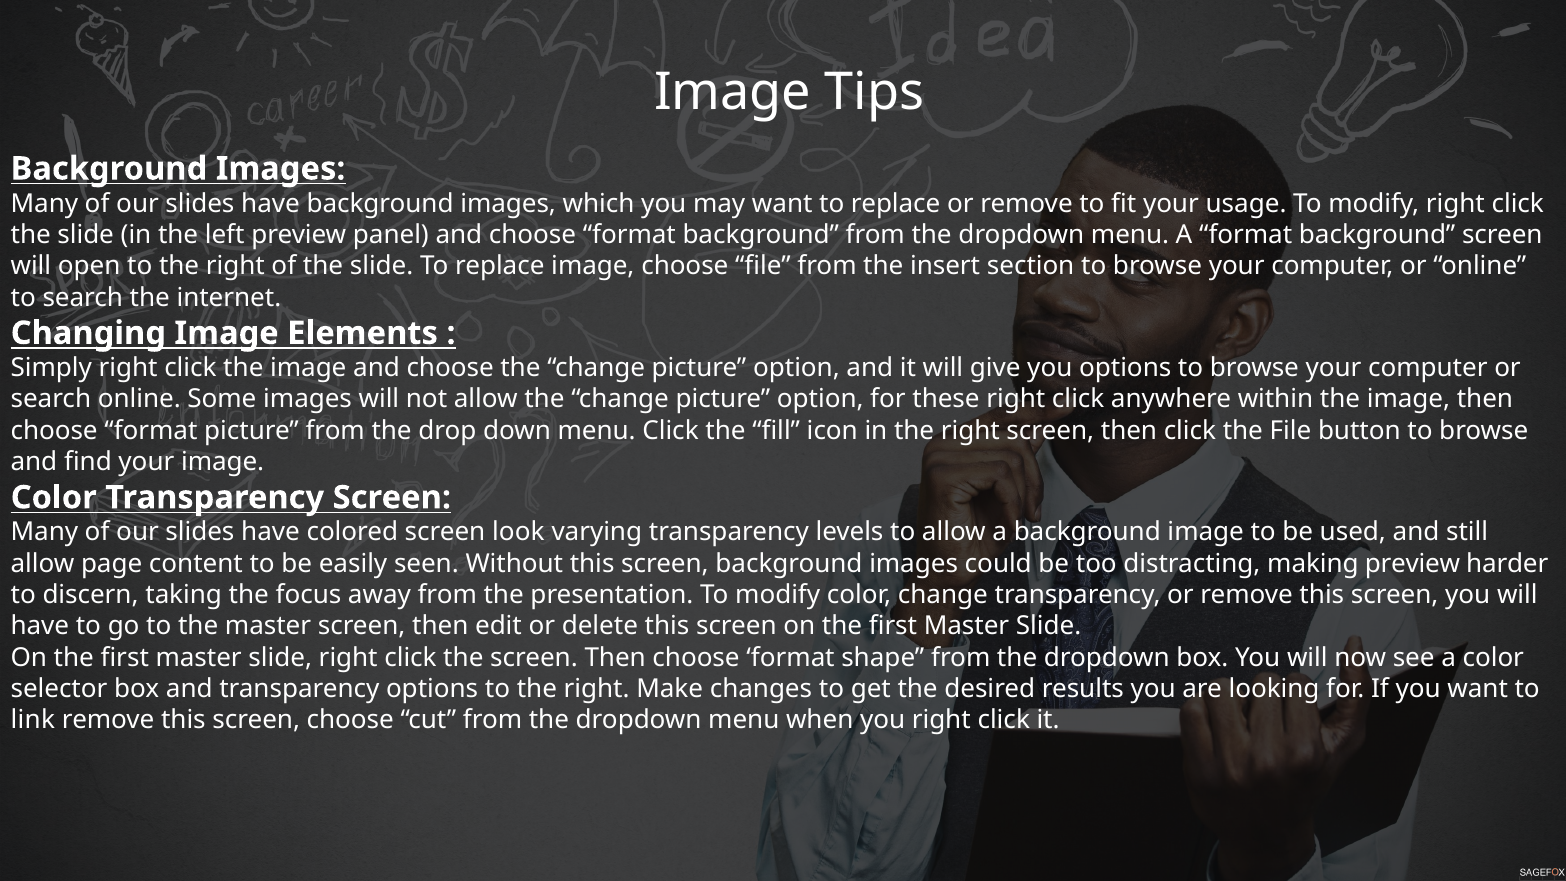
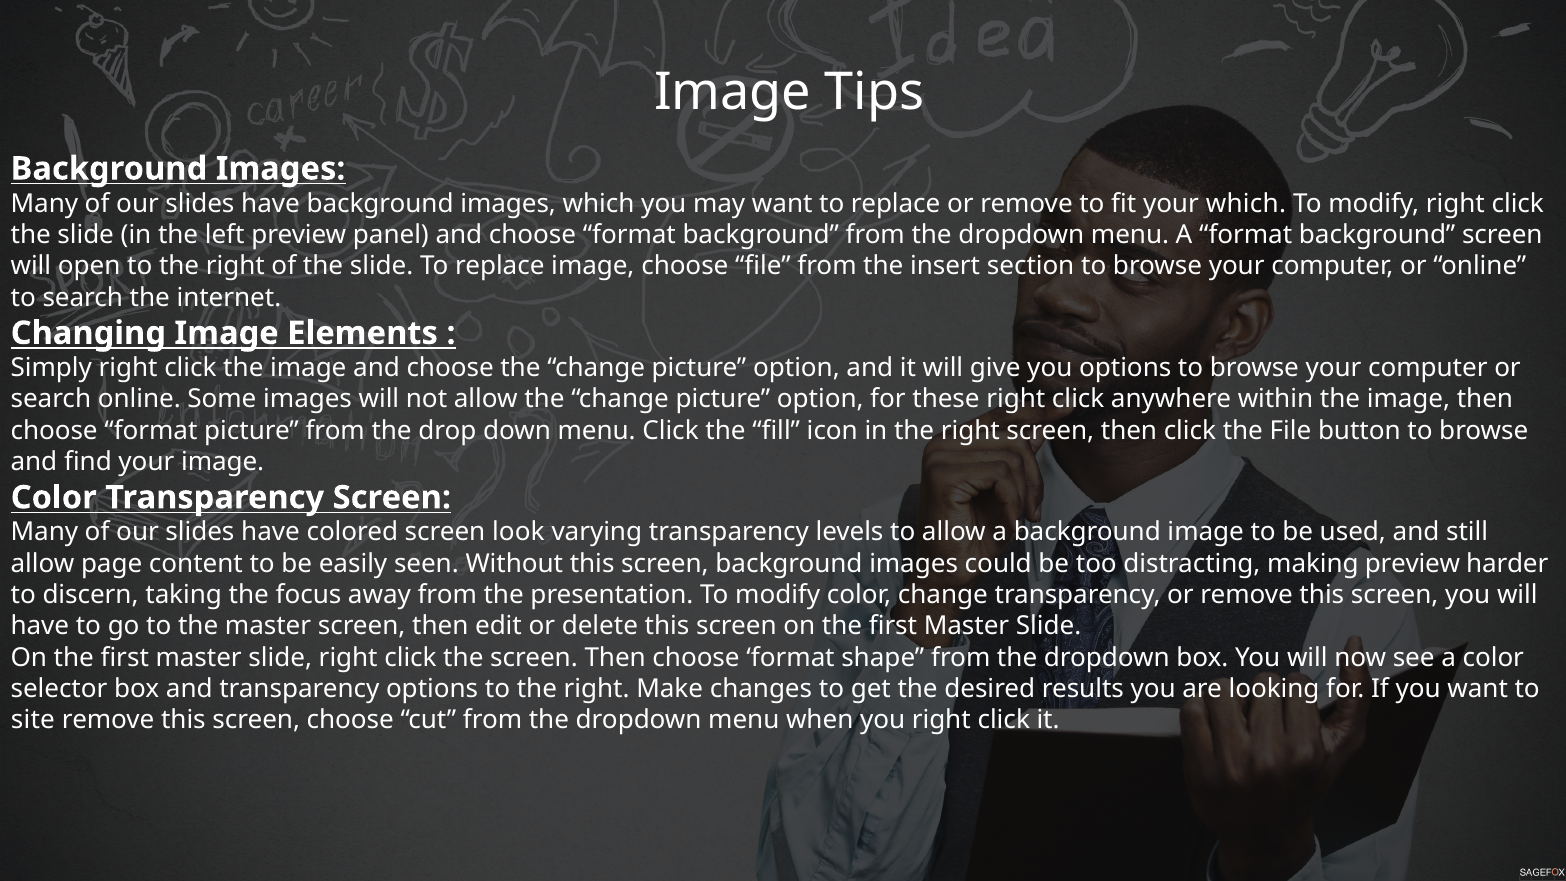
your usage: usage -> which
link: link -> site
